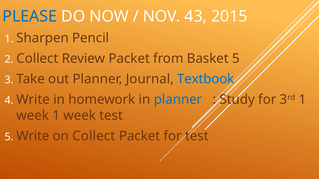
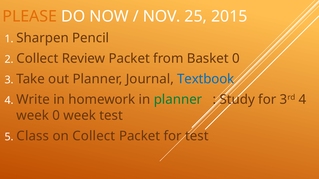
PLEASE colour: blue -> orange
43: 43 -> 25
Basket 5: 5 -> 0
planner at (178, 100) colour: blue -> green
3rd 1: 1 -> 4
week 1: 1 -> 0
Write at (33, 136): Write -> Class
